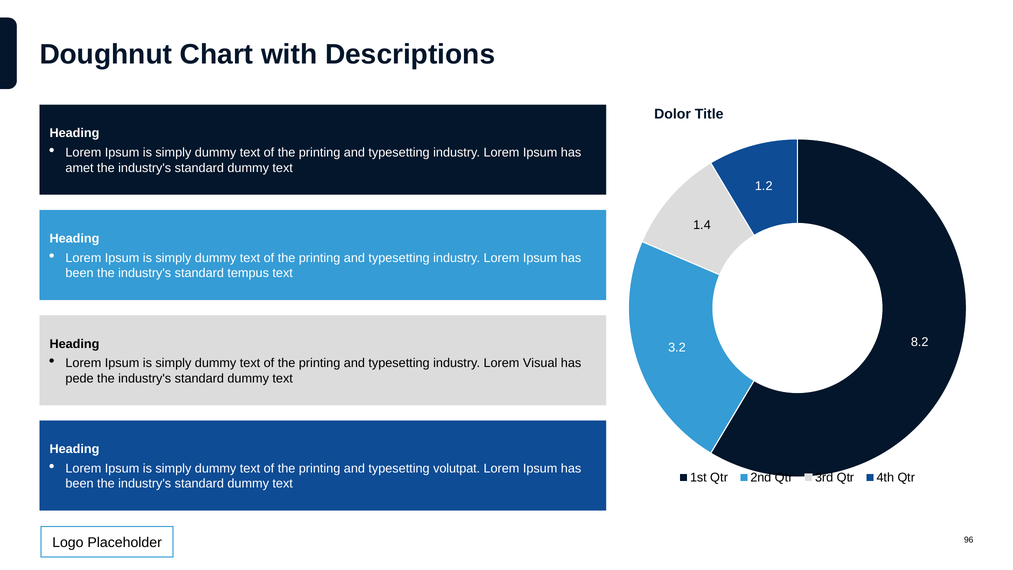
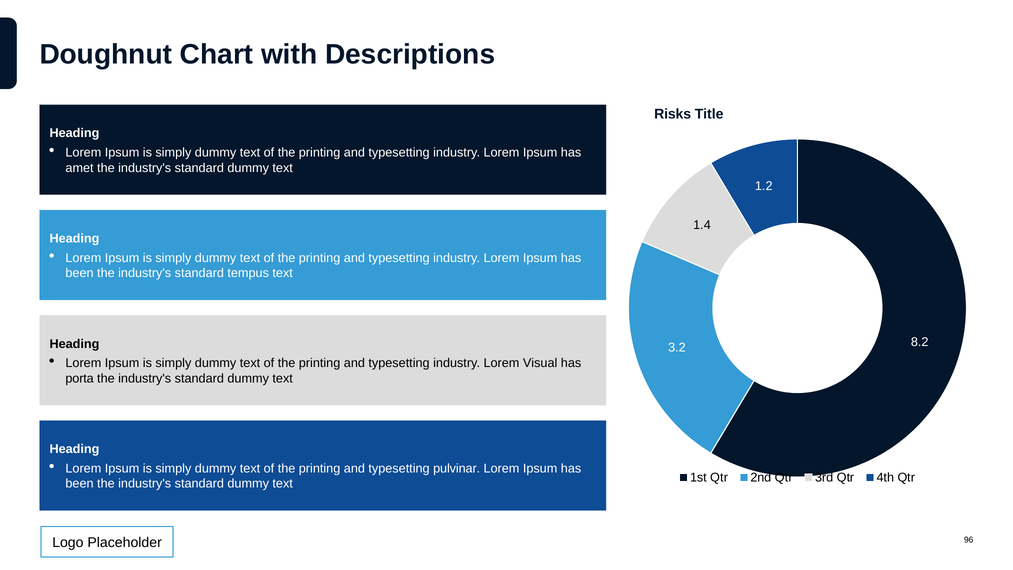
Dolor: Dolor -> Risks
pede: pede -> porta
volutpat: volutpat -> pulvinar
